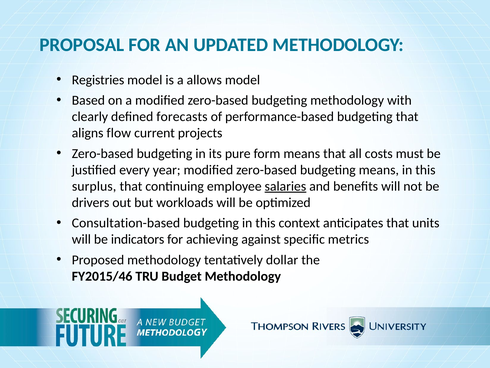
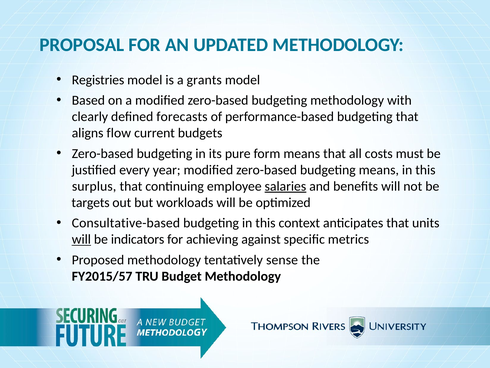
allows: allows -> grants
projects: projects -> budgets
drivers: drivers -> targets
Consultation-based: Consultation-based -> Consultative-based
will at (81, 239) underline: none -> present
dollar: dollar -> sense
FY2015/46: FY2015/46 -> FY2015/57
